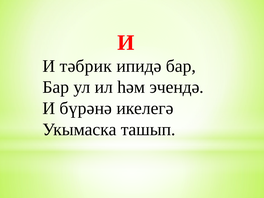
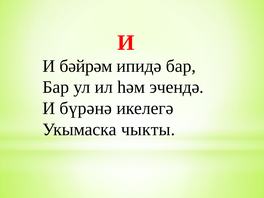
тәбрик: тәбрик -> бәйрәм
ташып: ташып -> чыкты
